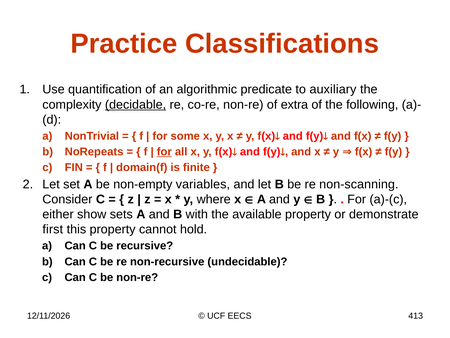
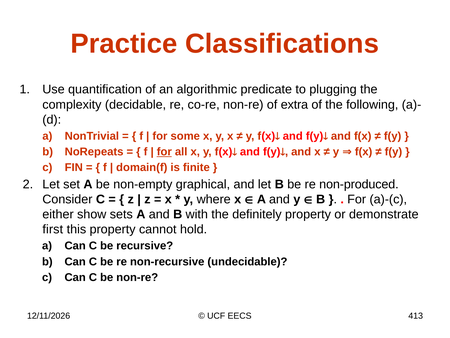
auxiliary: auxiliary -> plugging
decidable underline: present -> none
variables: variables -> graphical
non-scanning: non-scanning -> non-produced
available: available -> definitely
